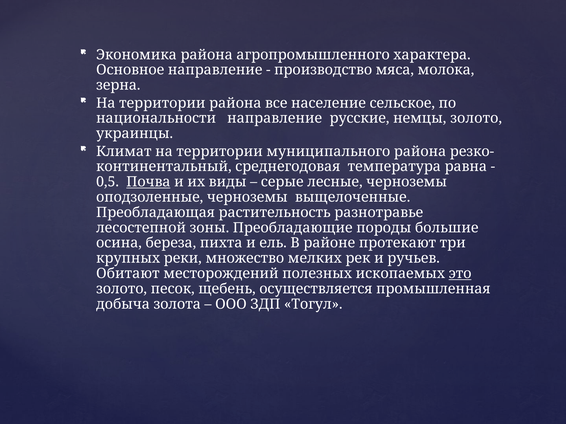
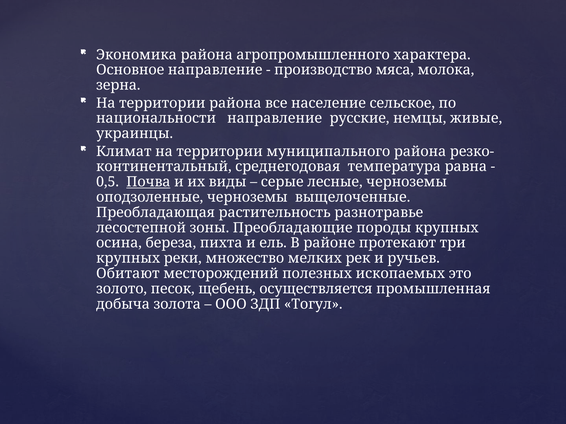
немцы золото: золото -> живые
породы большие: большие -> крупных
это underline: present -> none
